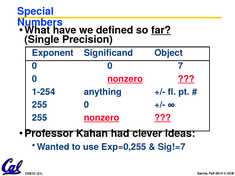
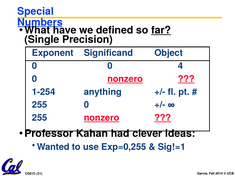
Numbers underline: none -> present
7: 7 -> 4
Sig!=7: Sig!=7 -> Sig!=1
